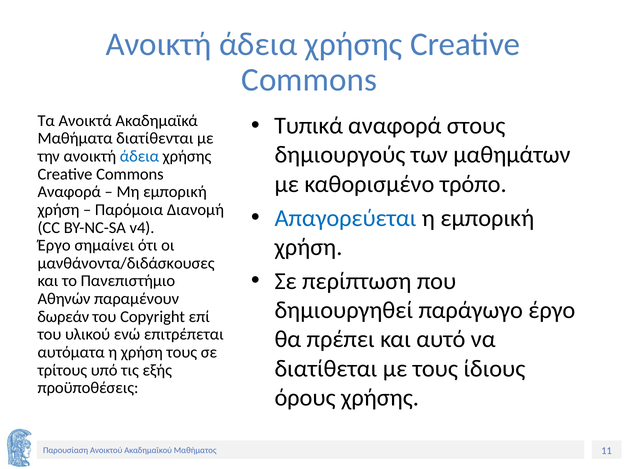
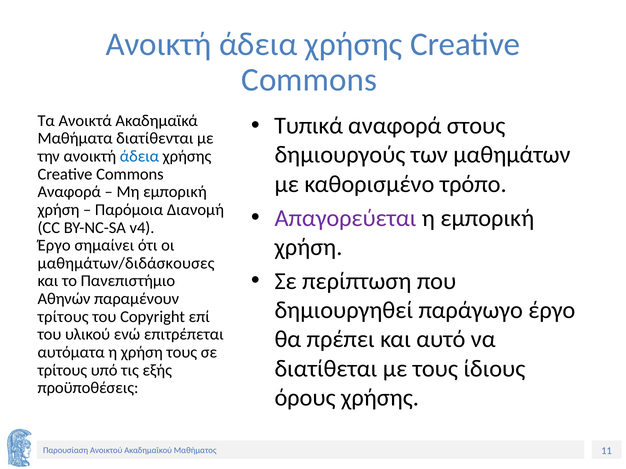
Απαγορεύεται colour: blue -> purple
μανθάνοντα/διδάσκουσες: μανθάνοντα/διδάσκουσες -> μαθημάτων/διδάσκουσες
δωρεάν at (63, 317): δωρεάν -> τρίτους
